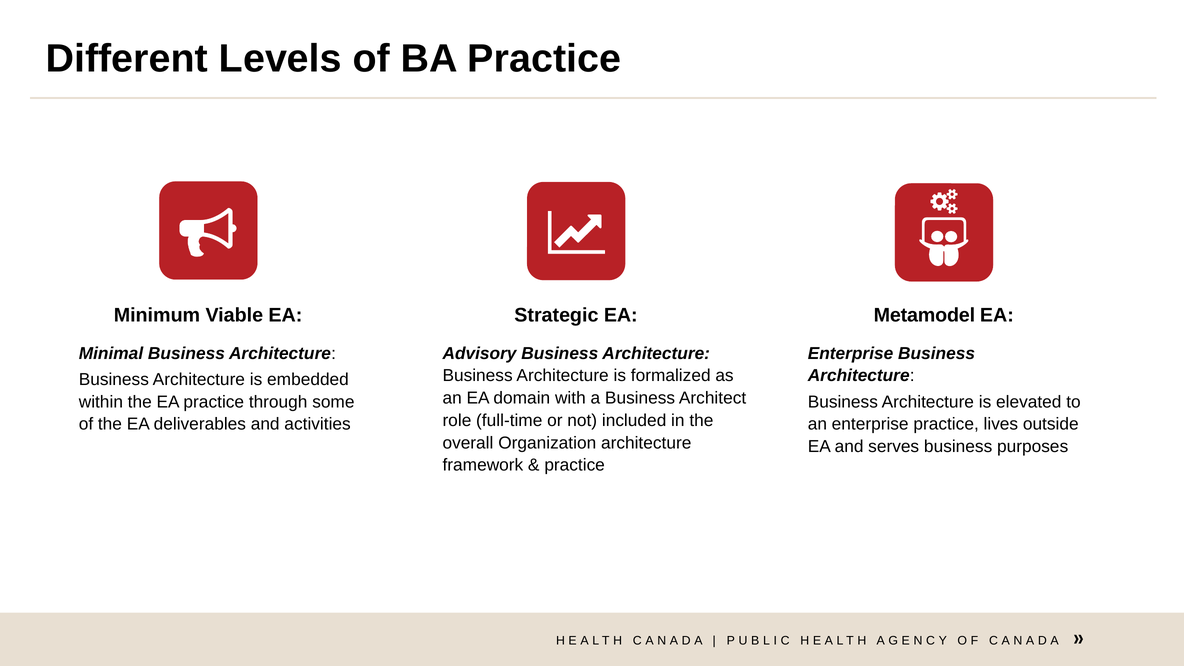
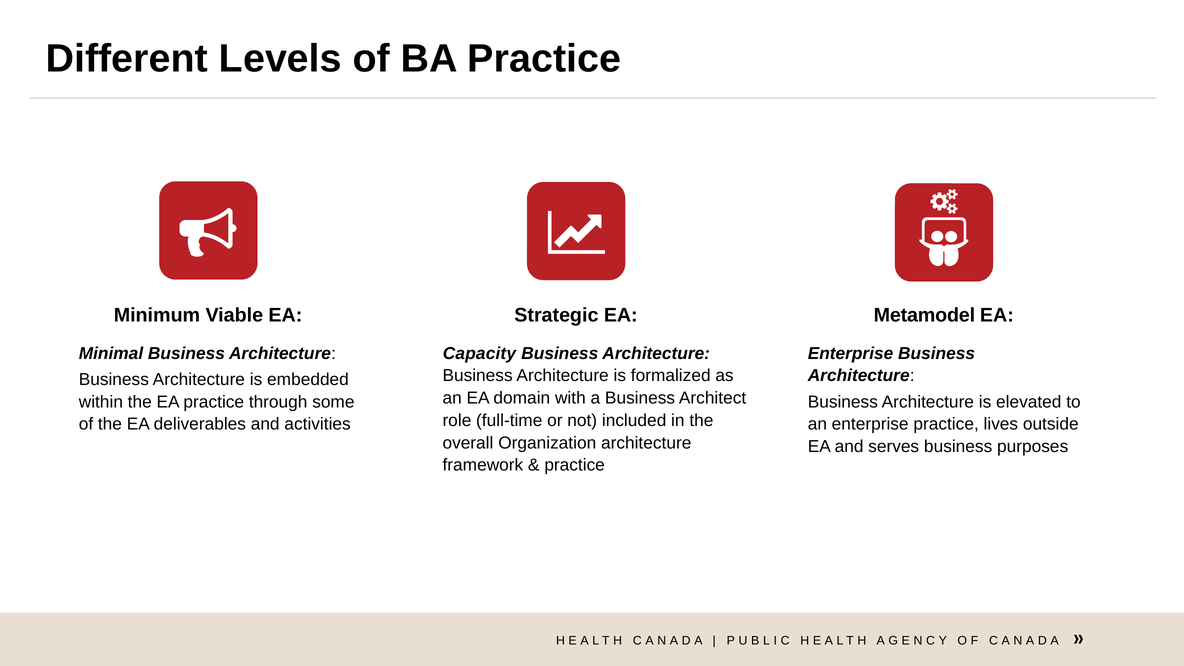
Advisory: Advisory -> Capacity
